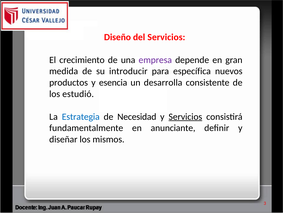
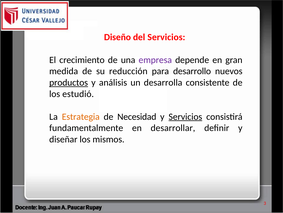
introducir: introducir -> reducción
específica: específica -> desarrollo
productos underline: none -> present
esencia: esencia -> análisis
Estrategia colour: blue -> orange
anunciante: anunciante -> desarrollar
